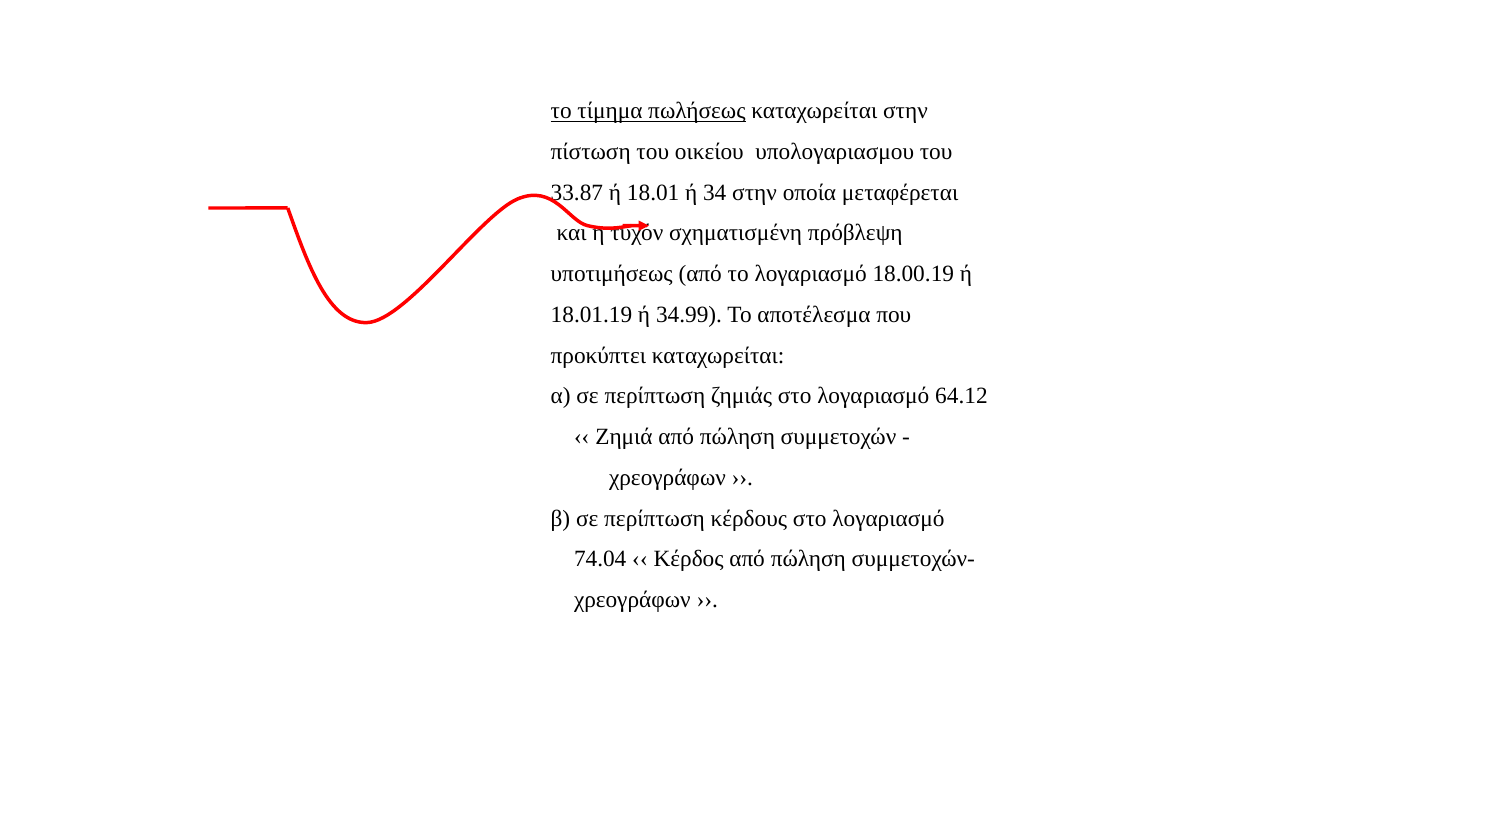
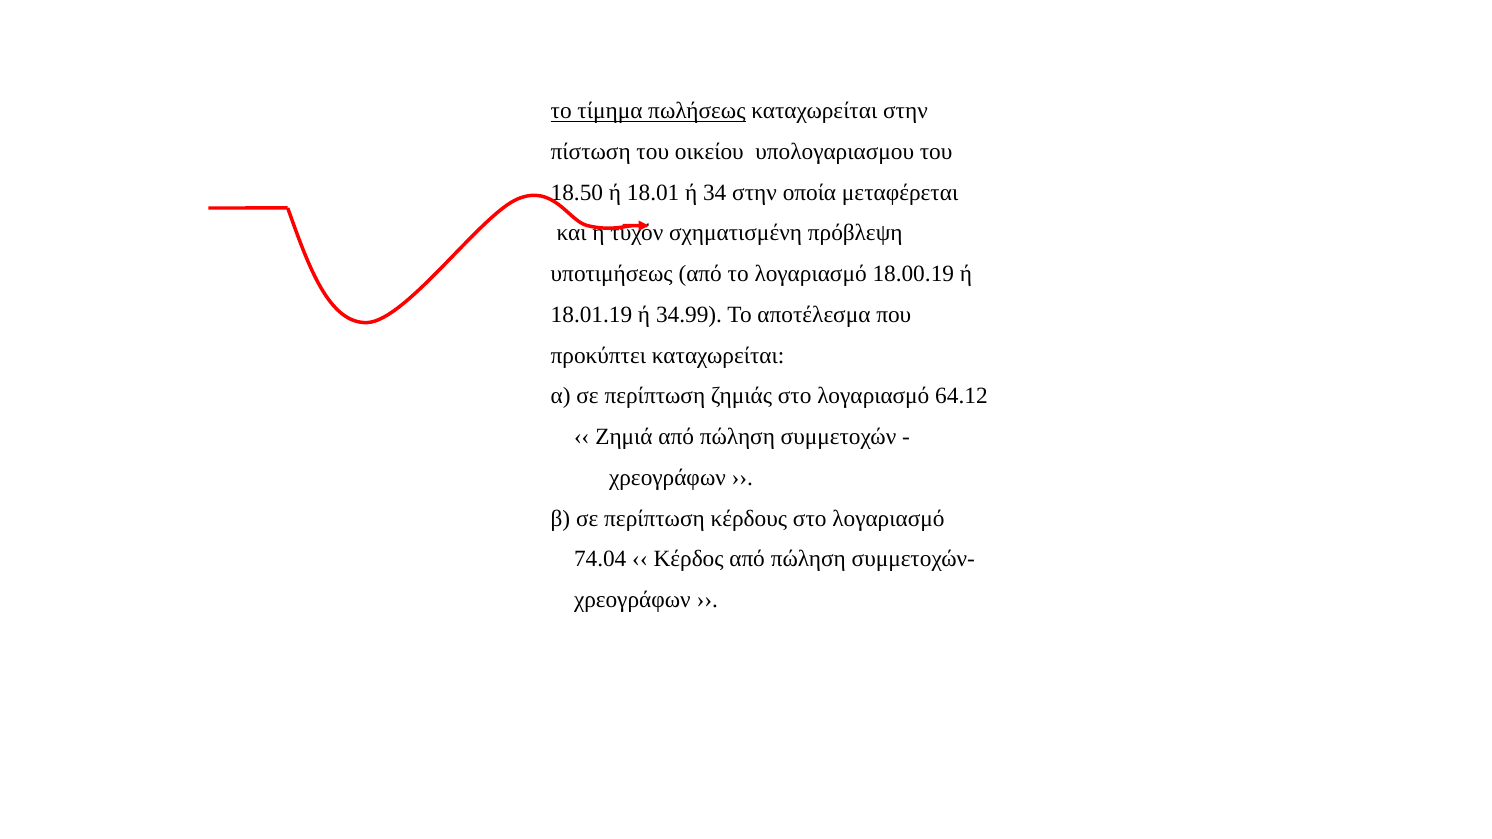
33.87: 33.87 -> 18.50
